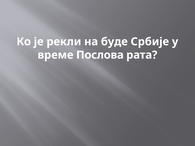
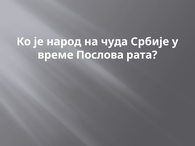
рекли: рекли -> народ
буде: буде -> чуда
